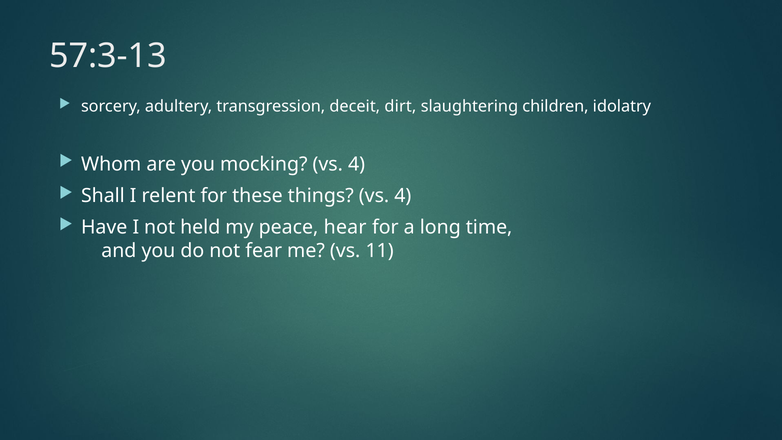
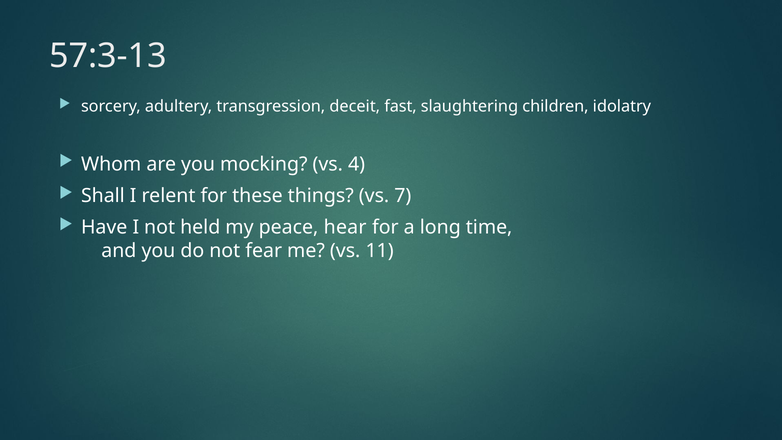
dirt: dirt -> fast
things vs 4: 4 -> 7
